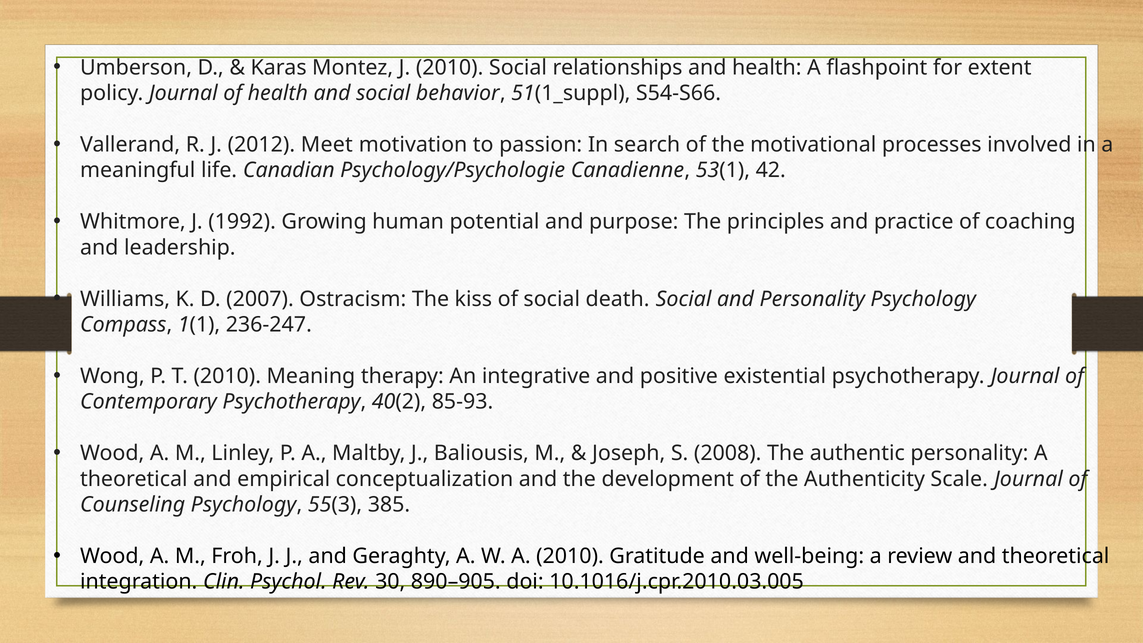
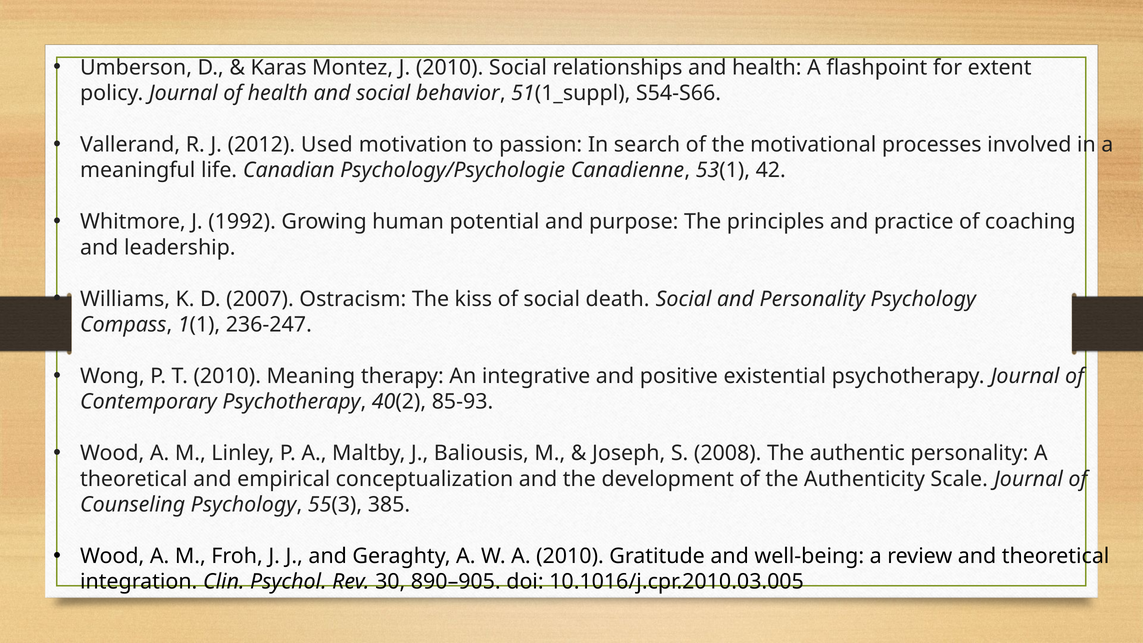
Meet: Meet -> Used
